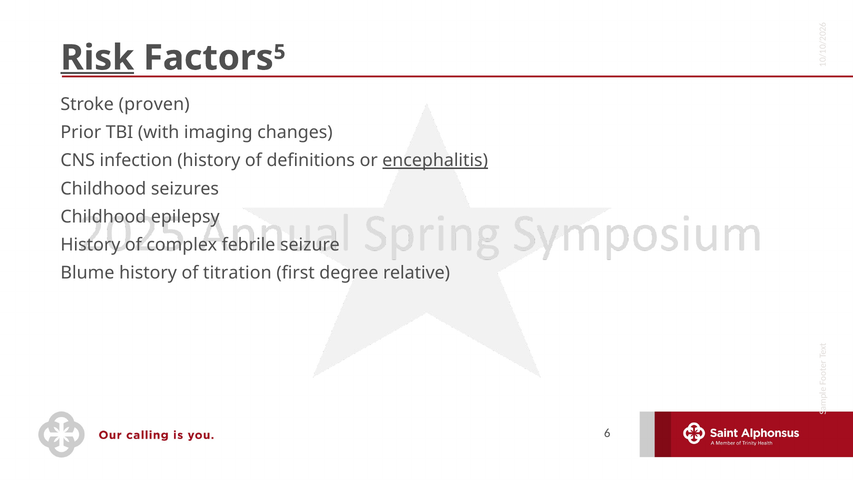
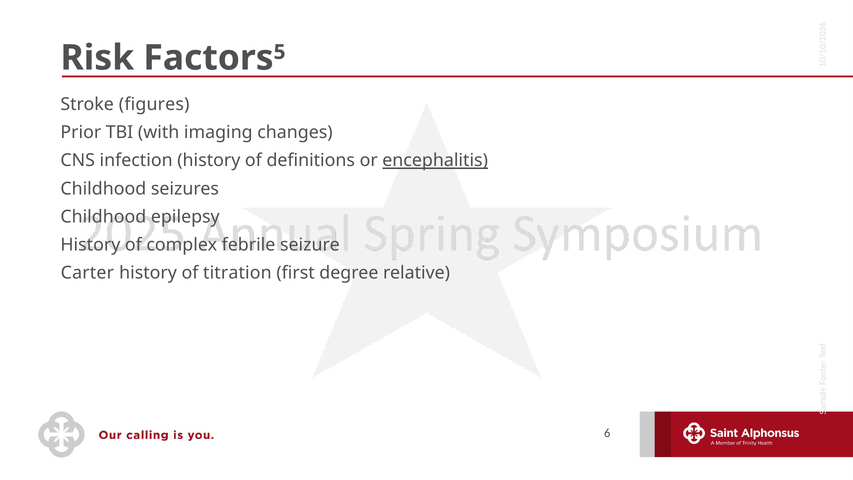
Risk underline: present -> none
proven: proven -> figures
Blume: Blume -> Carter
